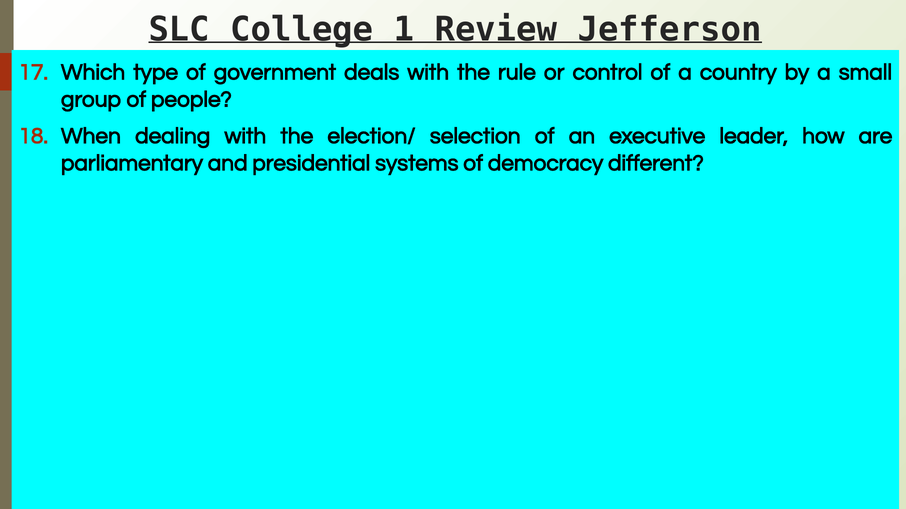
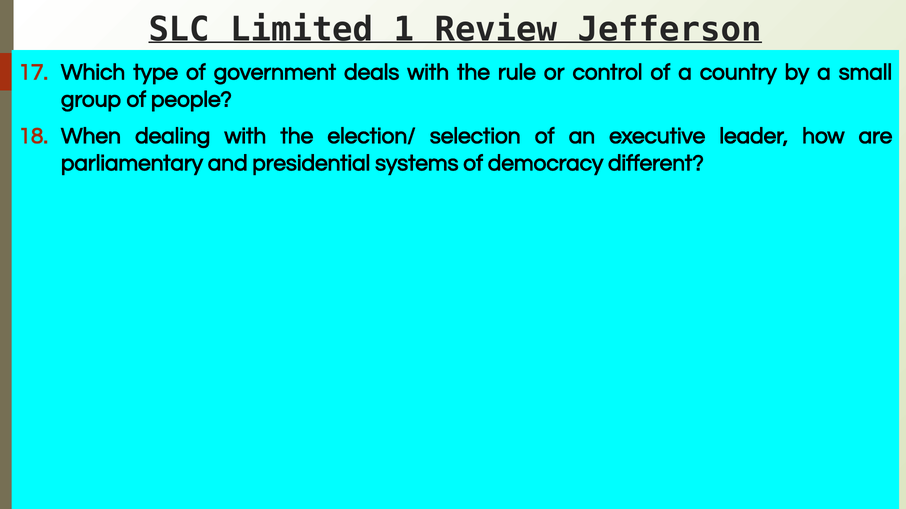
College: College -> Limited
